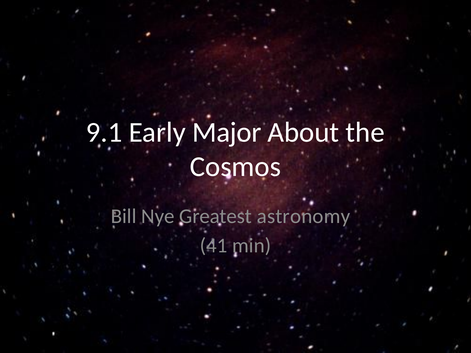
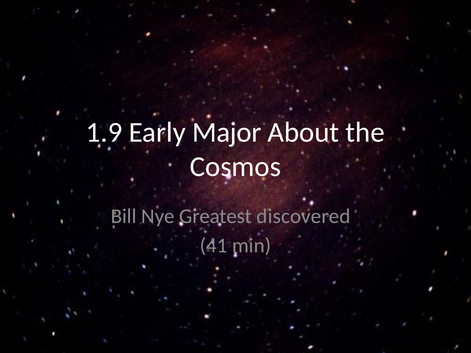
9.1: 9.1 -> 1.9
astronomy: astronomy -> discovered
